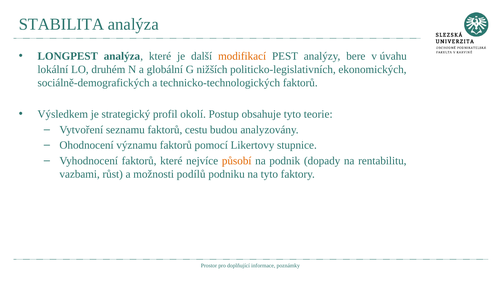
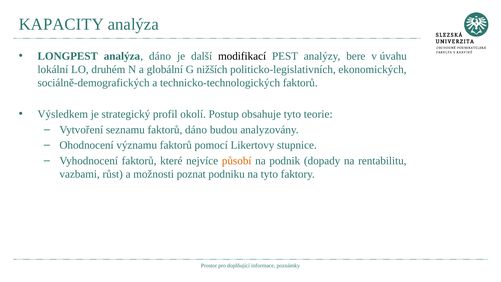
STABILITA: STABILITA -> KAPACITY
analýza které: které -> dáno
modifikací colour: orange -> black
faktorů cestu: cestu -> dáno
podílů: podílů -> poznat
